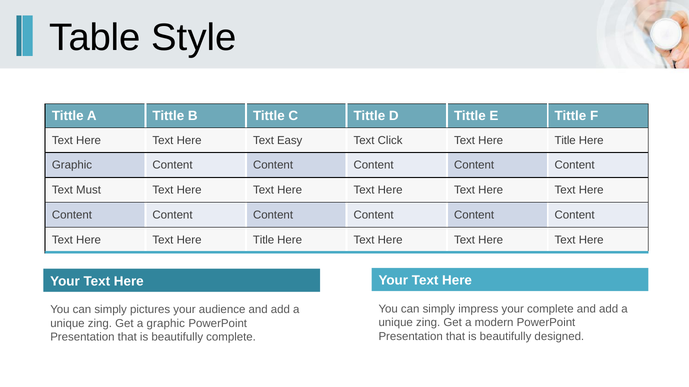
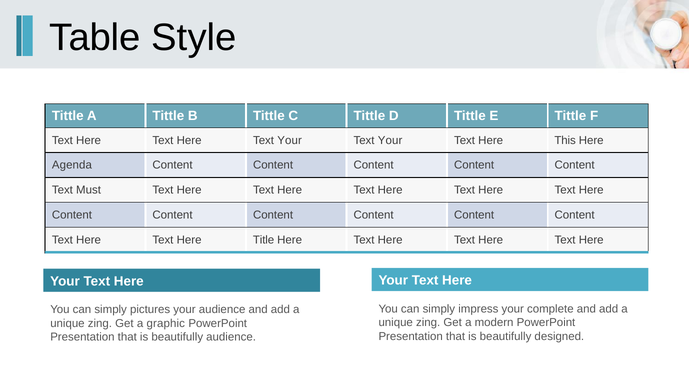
Here Text Easy: Easy -> Your
Click at (390, 140): Click -> Your
Title at (565, 140): Title -> This
Graphic at (72, 165): Graphic -> Agenda
beautifully complete: complete -> audience
